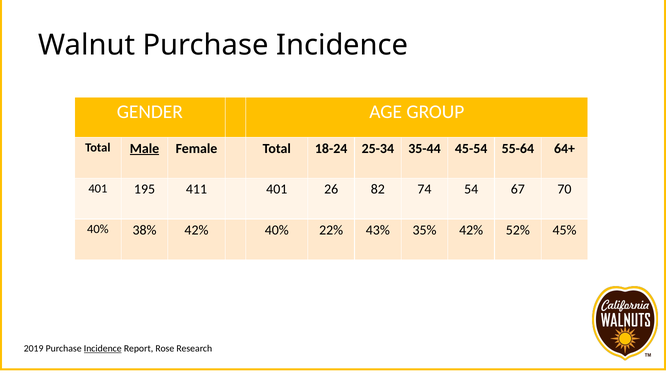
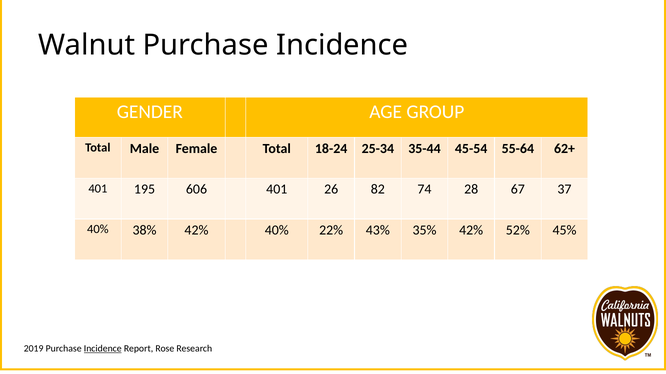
Male underline: present -> none
64+: 64+ -> 62+
411: 411 -> 606
54: 54 -> 28
70: 70 -> 37
